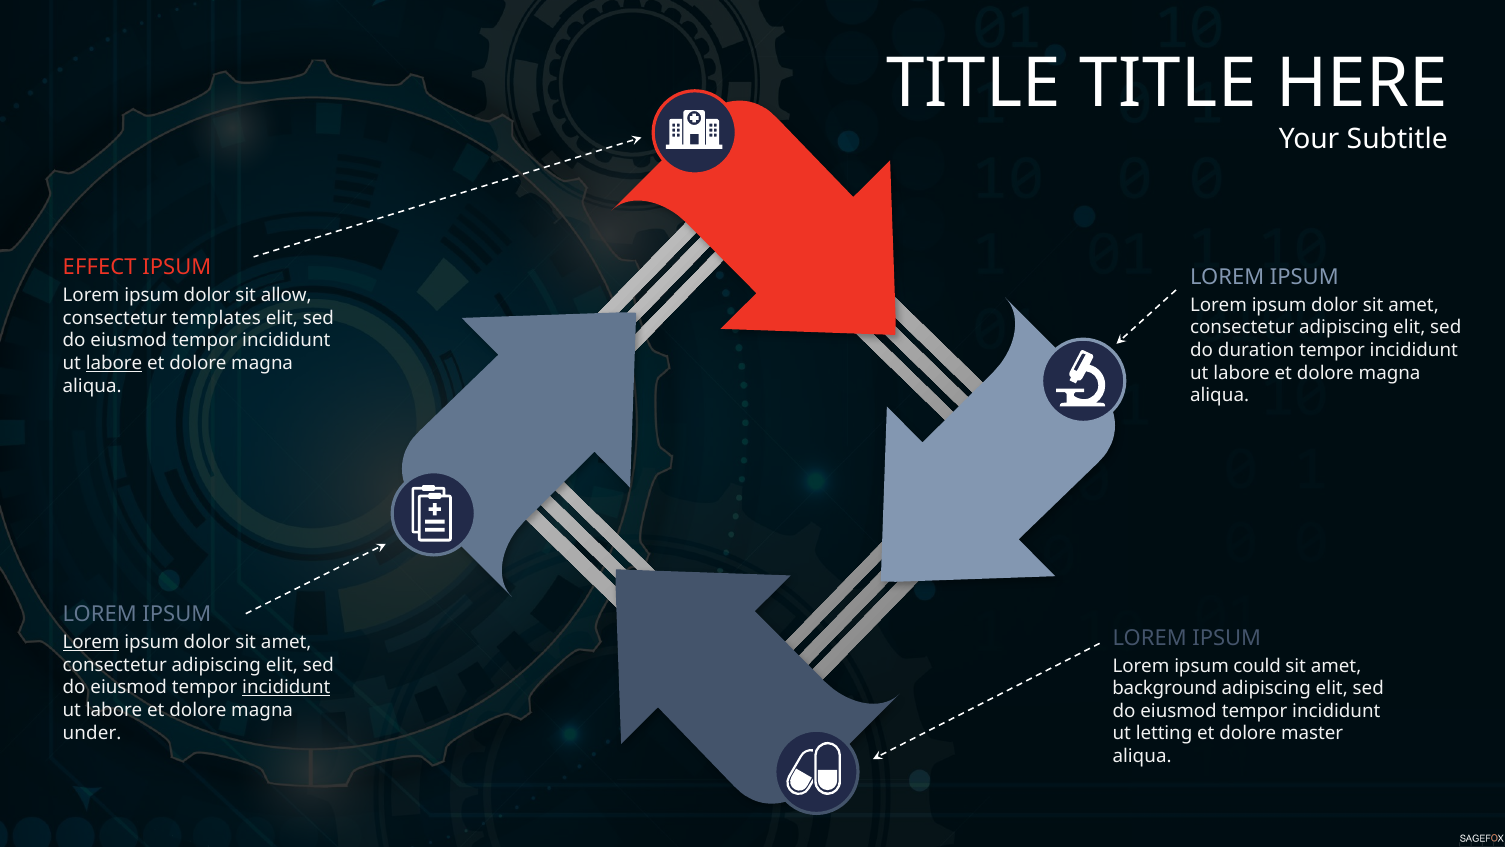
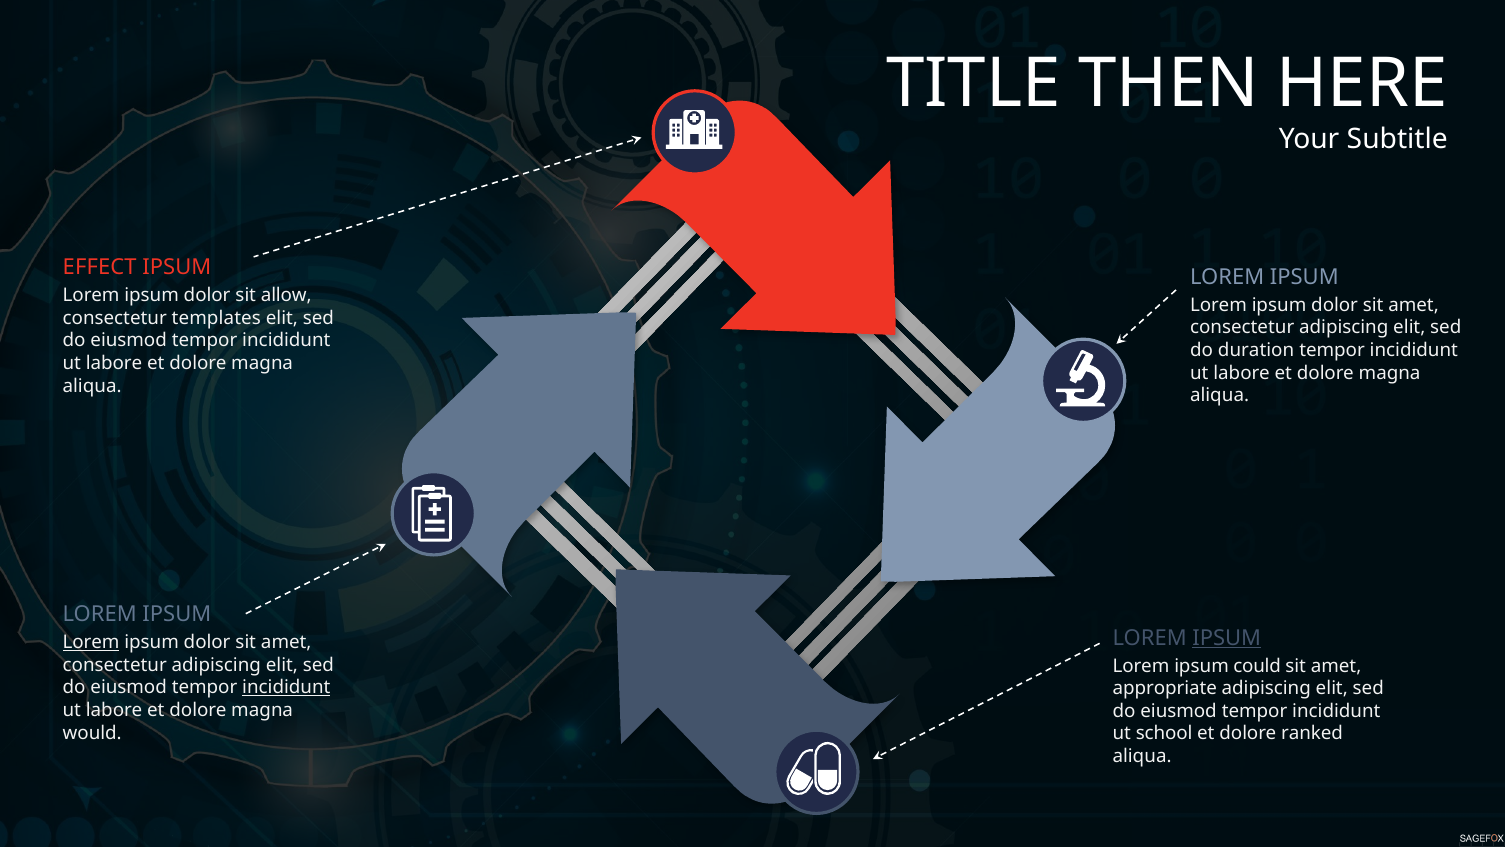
TITLE TITLE: TITLE -> THEN
labore at (114, 363) underline: present -> none
IPSUM at (1227, 637) underline: none -> present
background: background -> appropriate
under: under -> would
letting: letting -> school
master: master -> ranked
